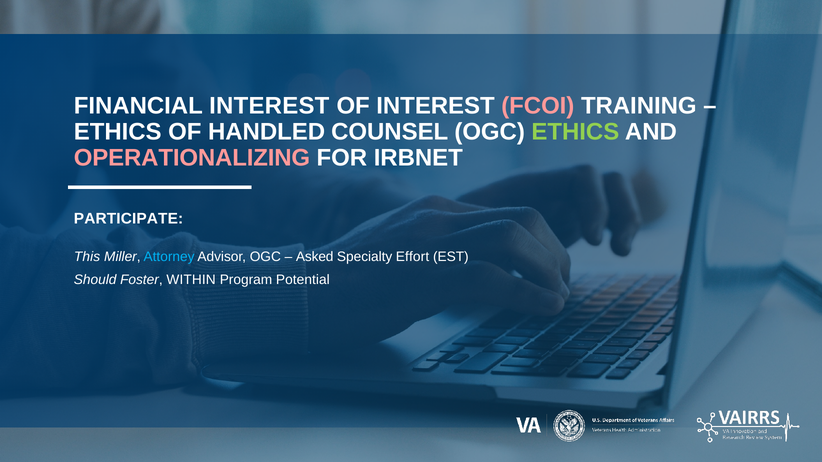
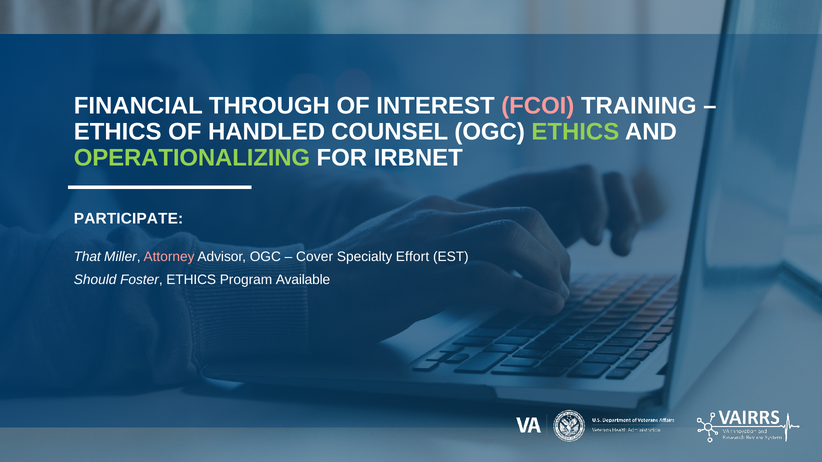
FINANCIAL INTEREST: INTEREST -> THROUGH
OPERATIONALIZING colour: pink -> light green
This: This -> That
Attorney colour: light blue -> pink
Asked: Asked -> Cover
Foster WITHIN: WITHIN -> ETHICS
Potential: Potential -> Available
